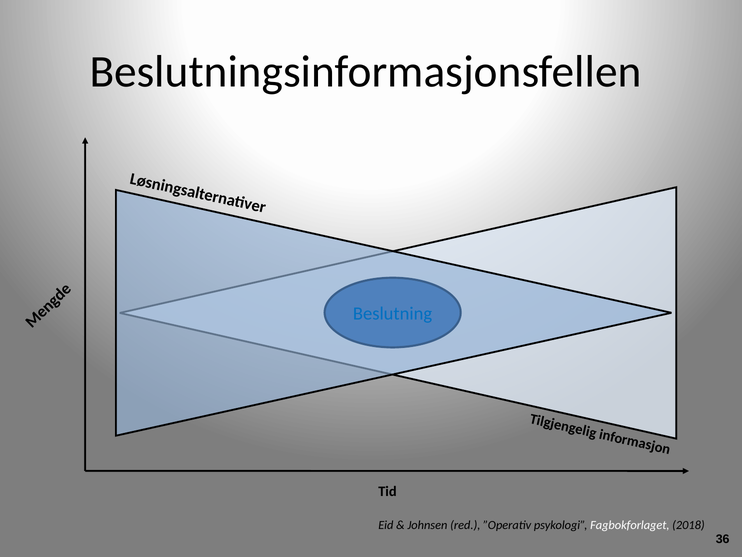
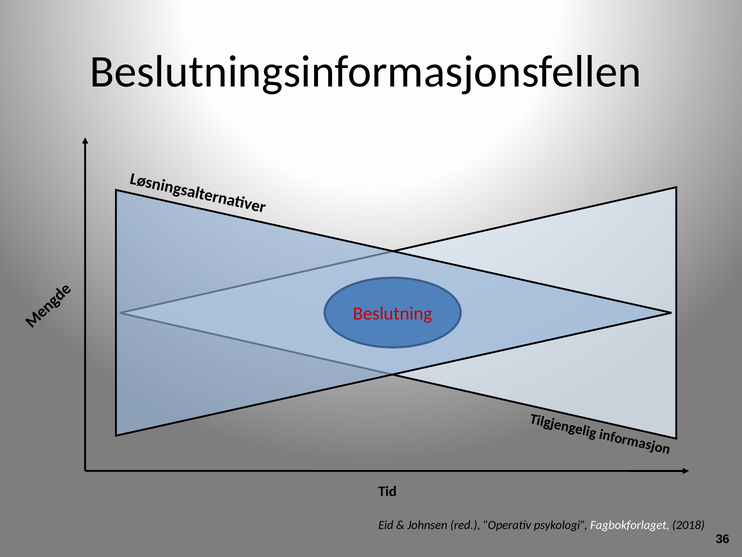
Beslutning colour: blue -> red
